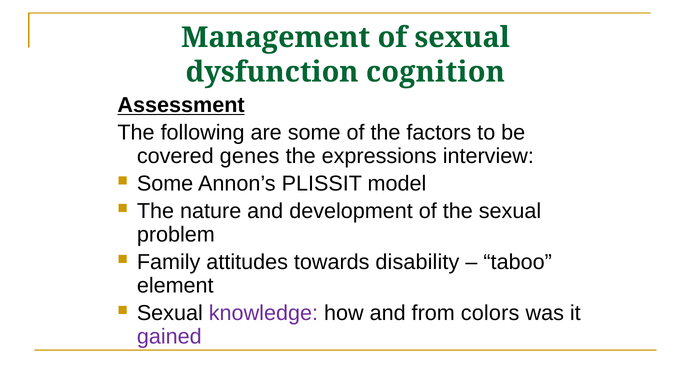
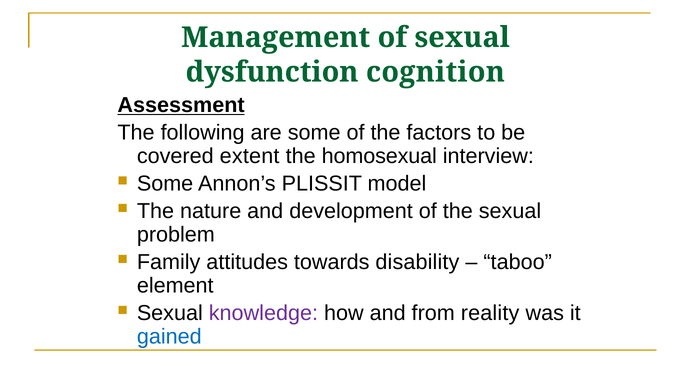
genes: genes -> extent
expressions: expressions -> homosexual
colors: colors -> reality
gained colour: purple -> blue
